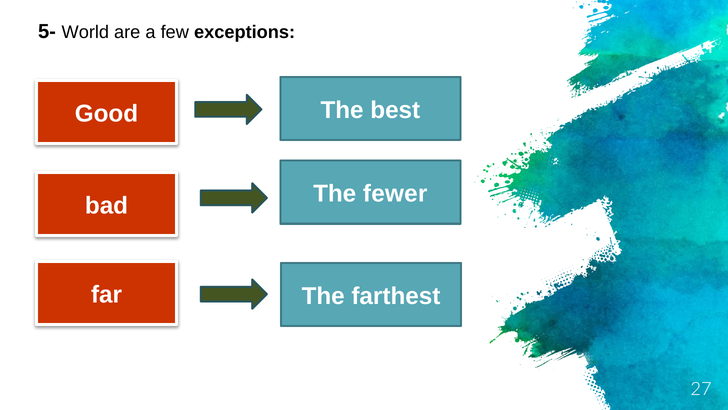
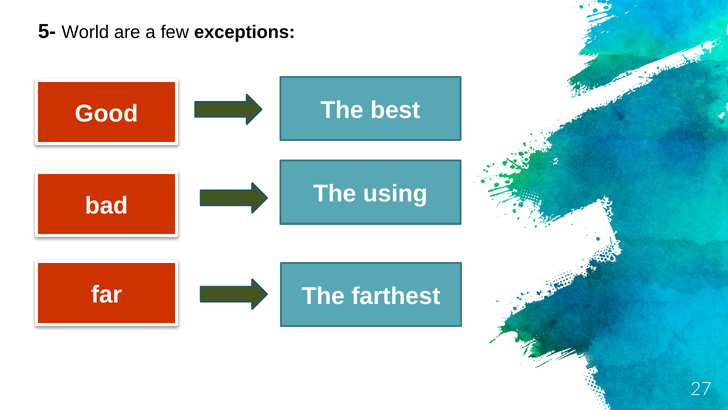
fewer: fewer -> using
